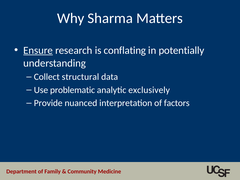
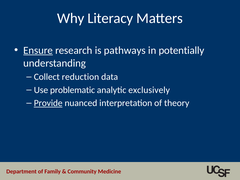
Sharma: Sharma -> Literacy
conflating: conflating -> pathways
structural: structural -> reduction
Provide underline: none -> present
factors: factors -> theory
